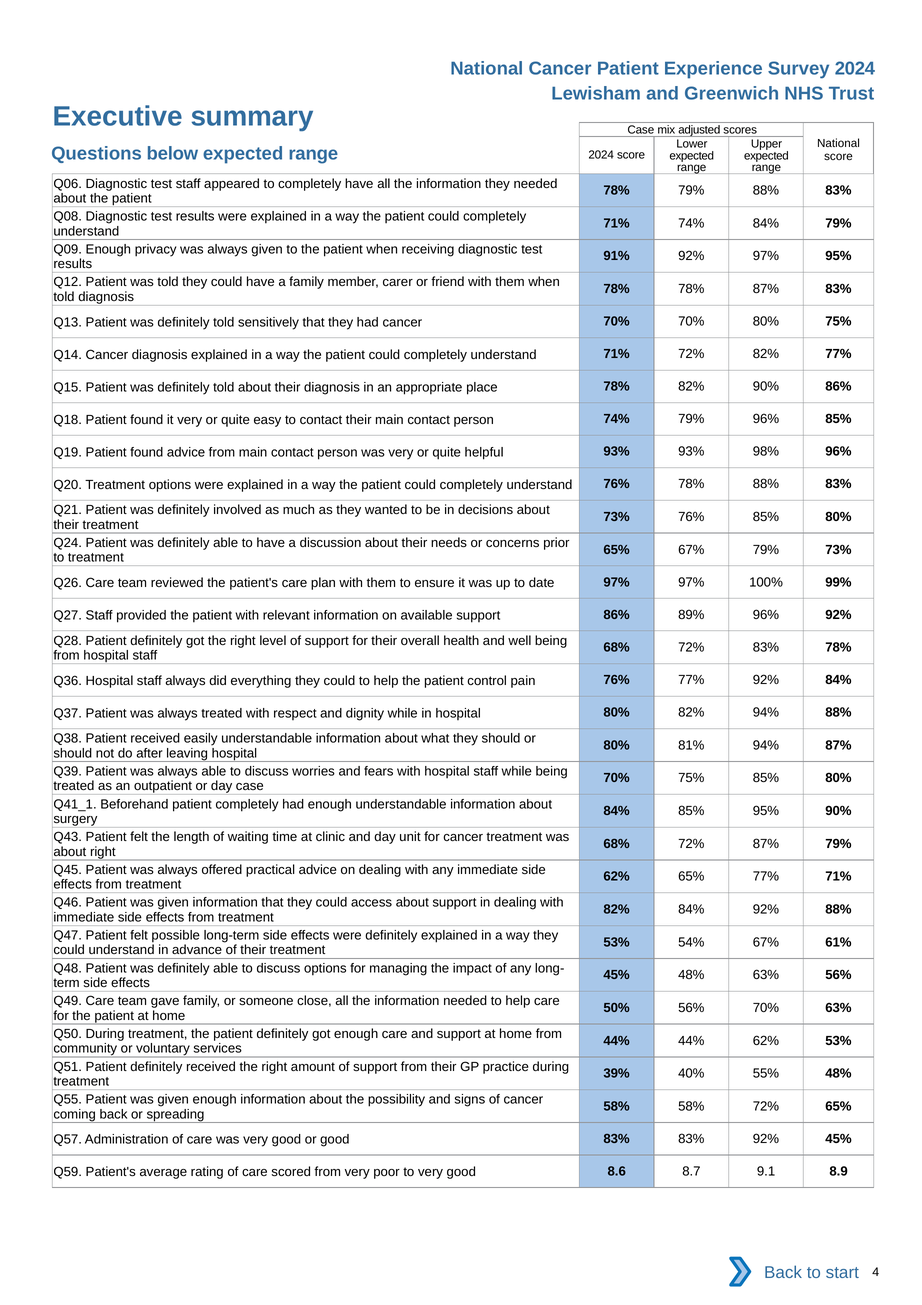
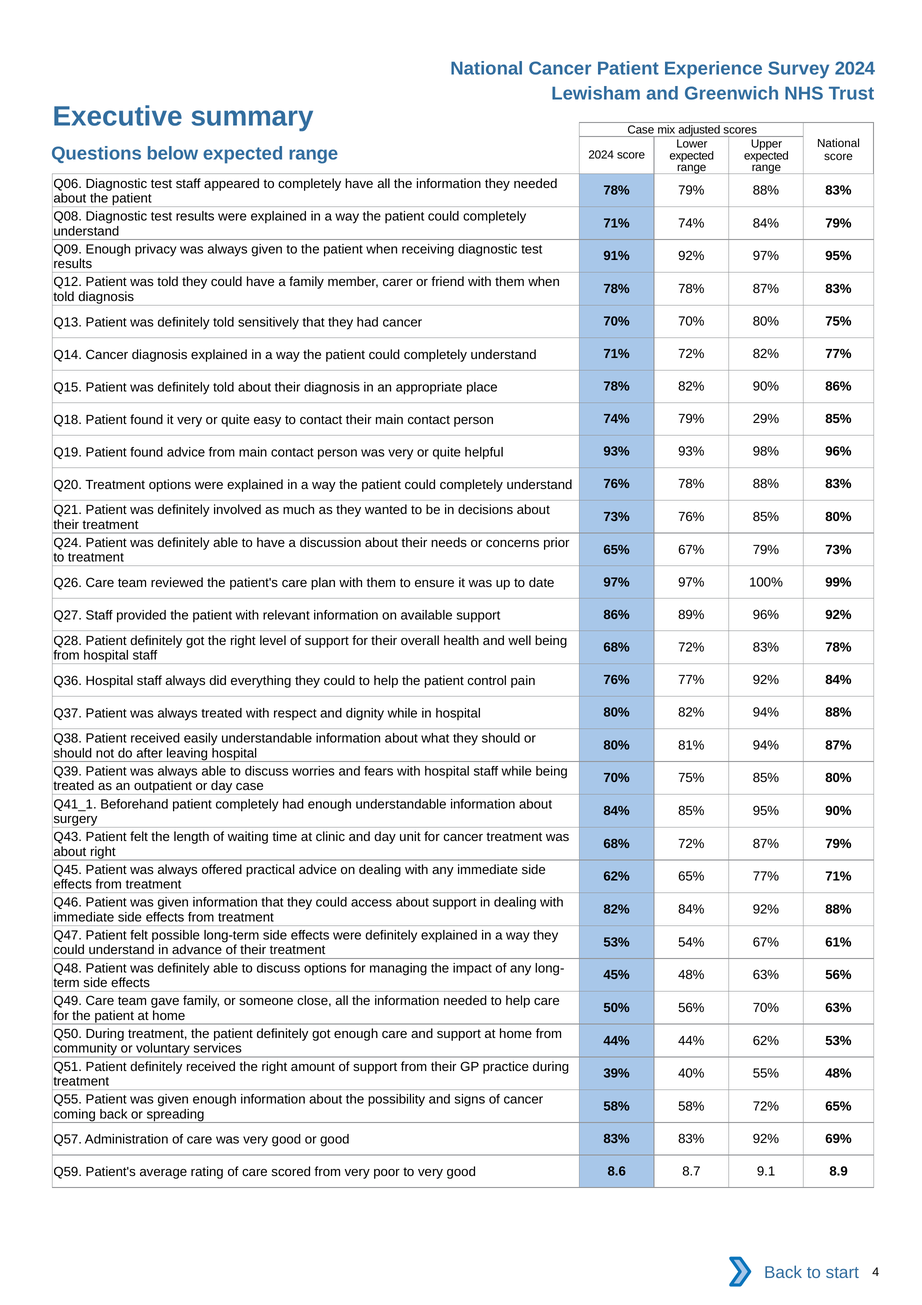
79% 96%: 96% -> 29%
92% 45%: 45% -> 69%
